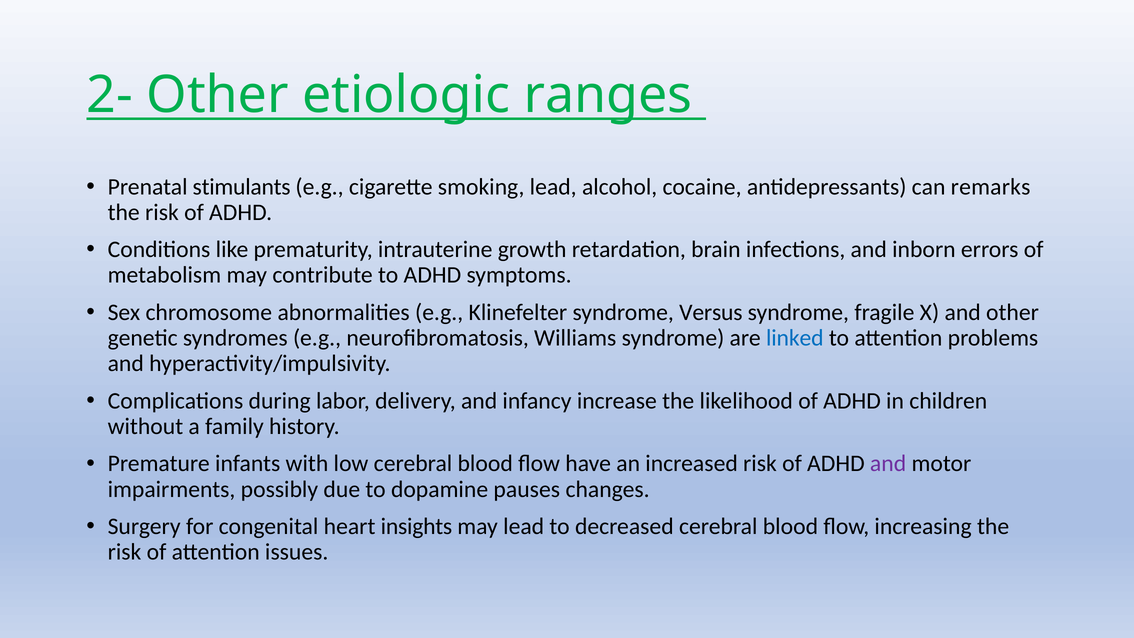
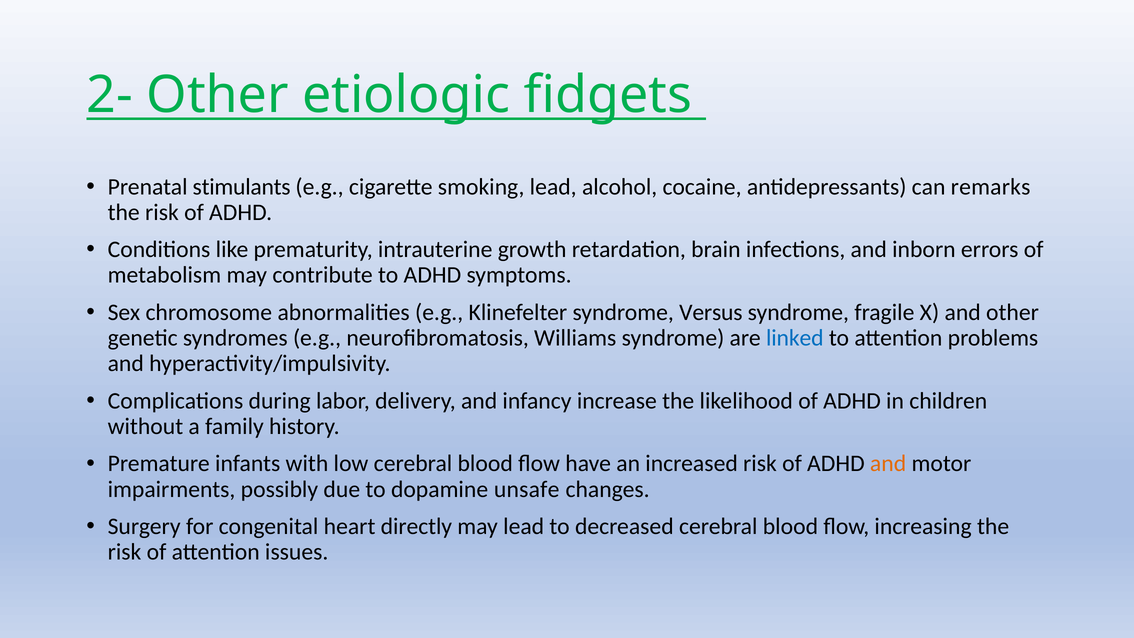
ranges: ranges -> fidgets
and at (888, 464) colour: purple -> orange
pauses: pauses -> unsafe
insights: insights -> directly
